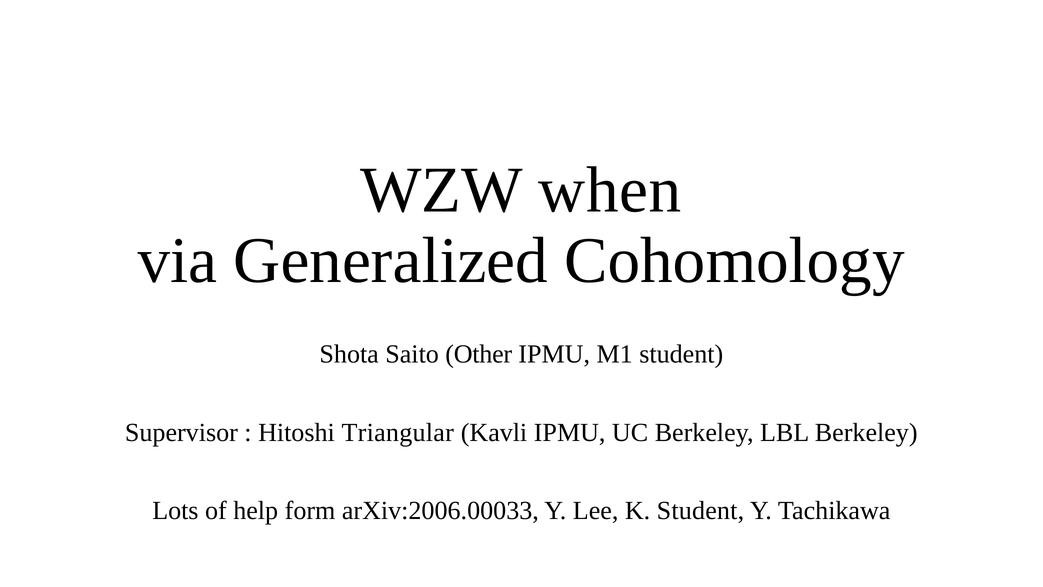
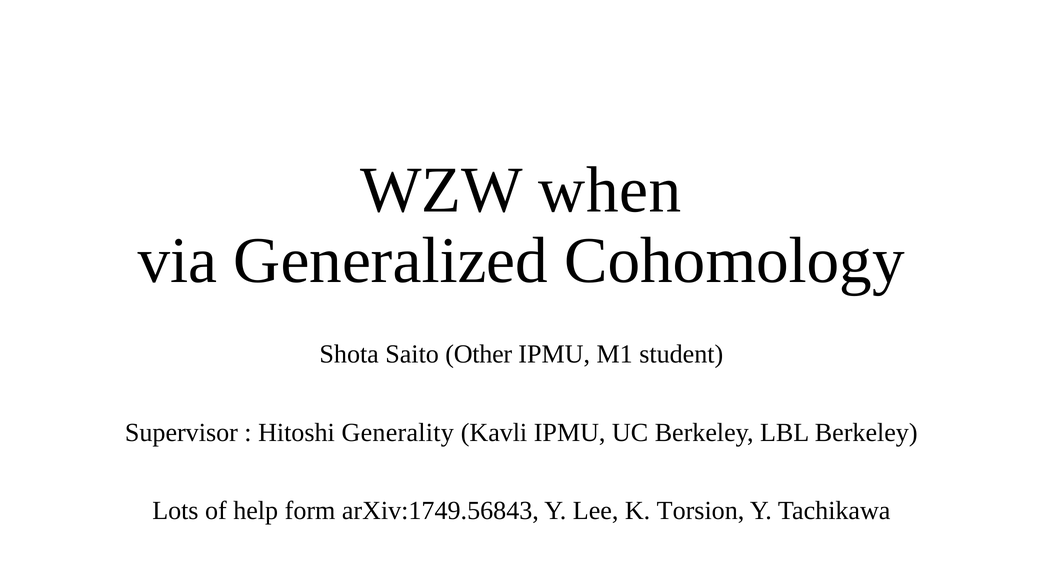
Triangular: Triangular -> Generality
arXiv:2006.00033: arXiv:2006.00033 -> arXiv:1749.56843
K Student: Student -> Torsion
